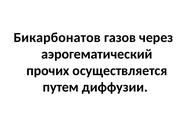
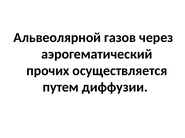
Бикарбонатов: Бикарбонатов -> Альвеолярной
